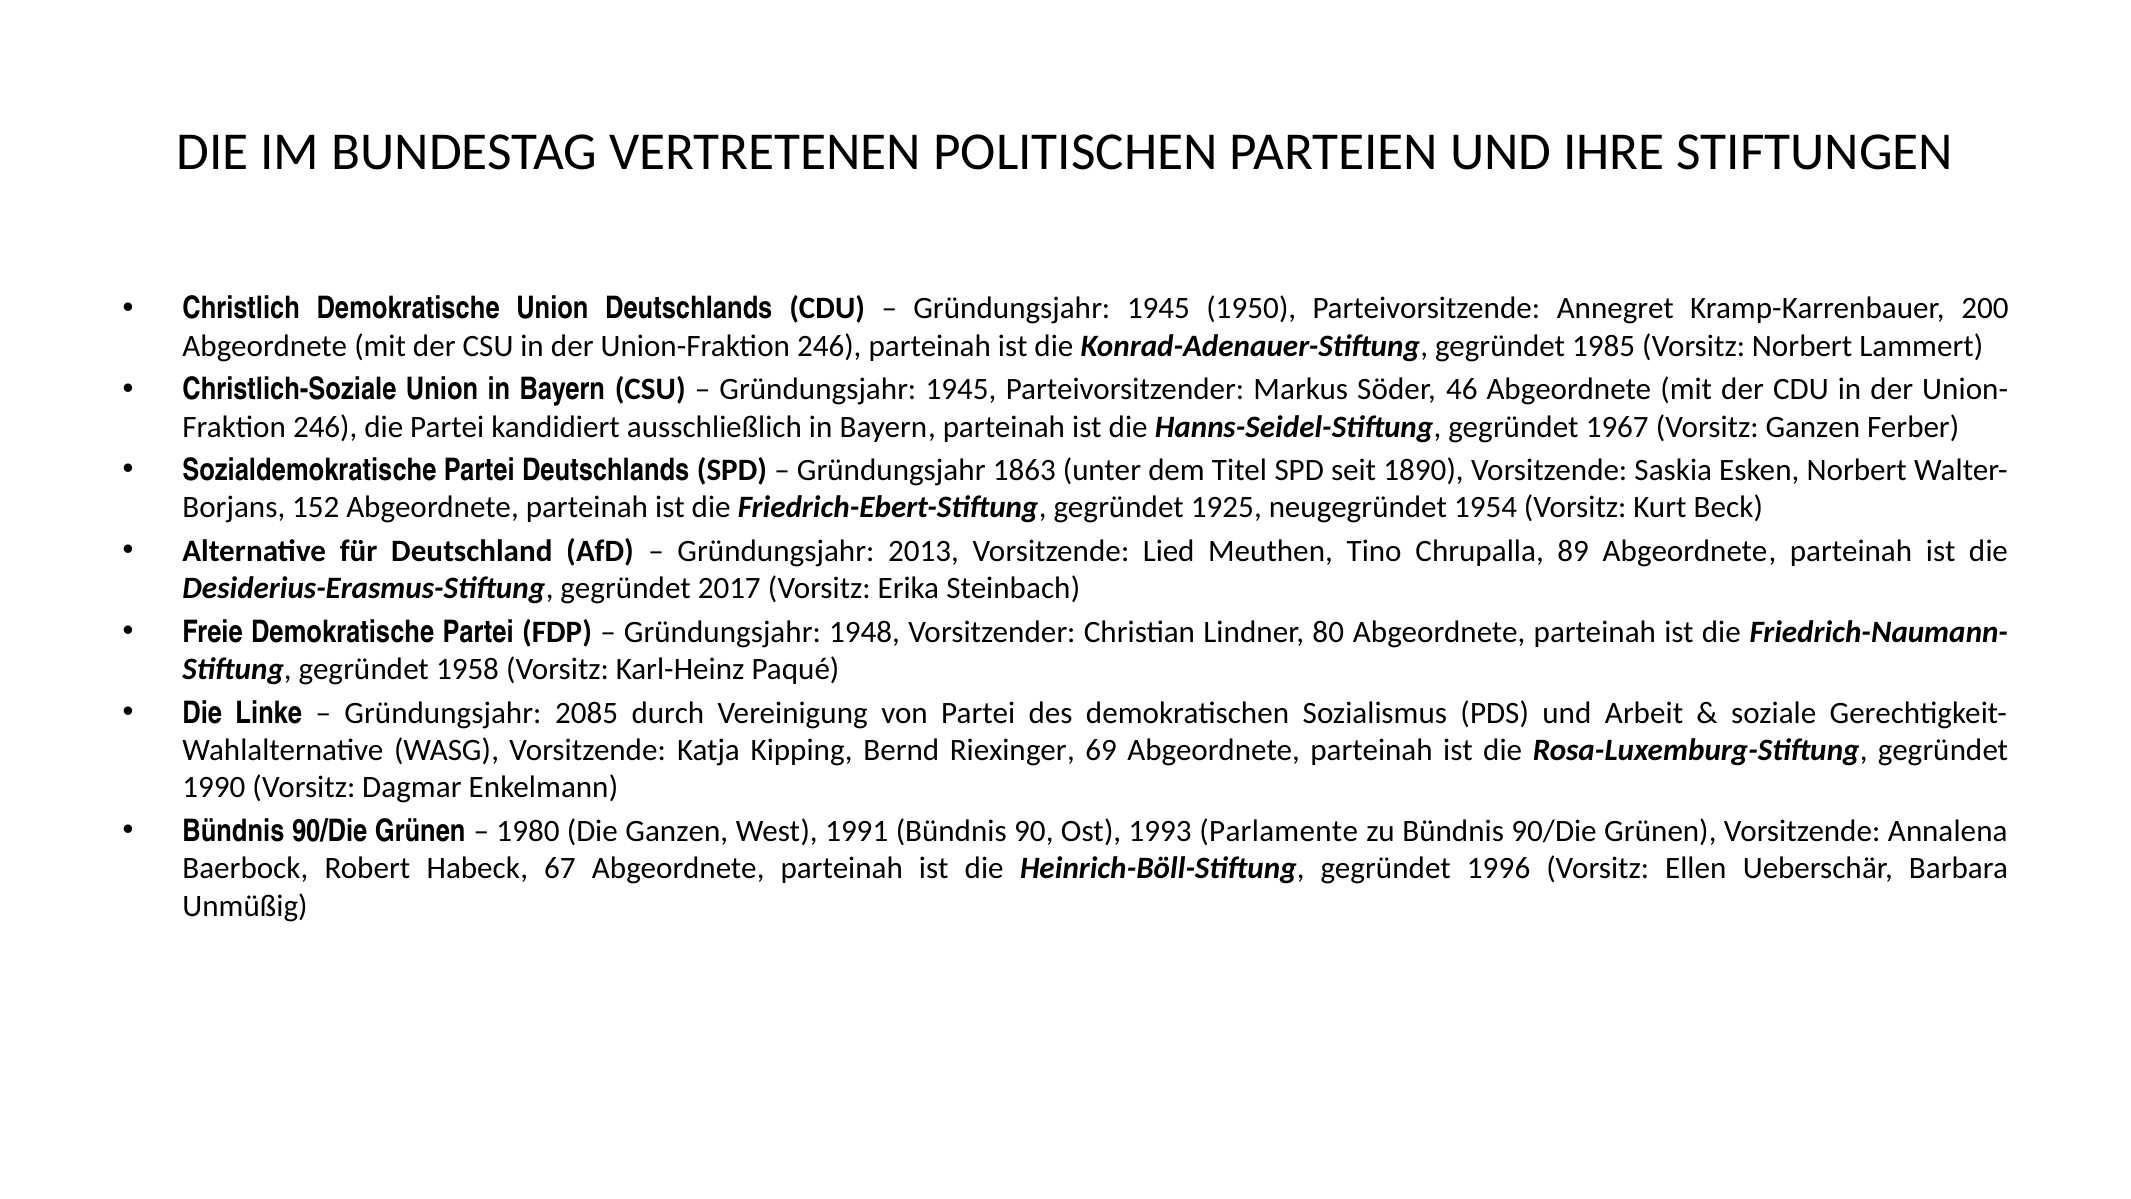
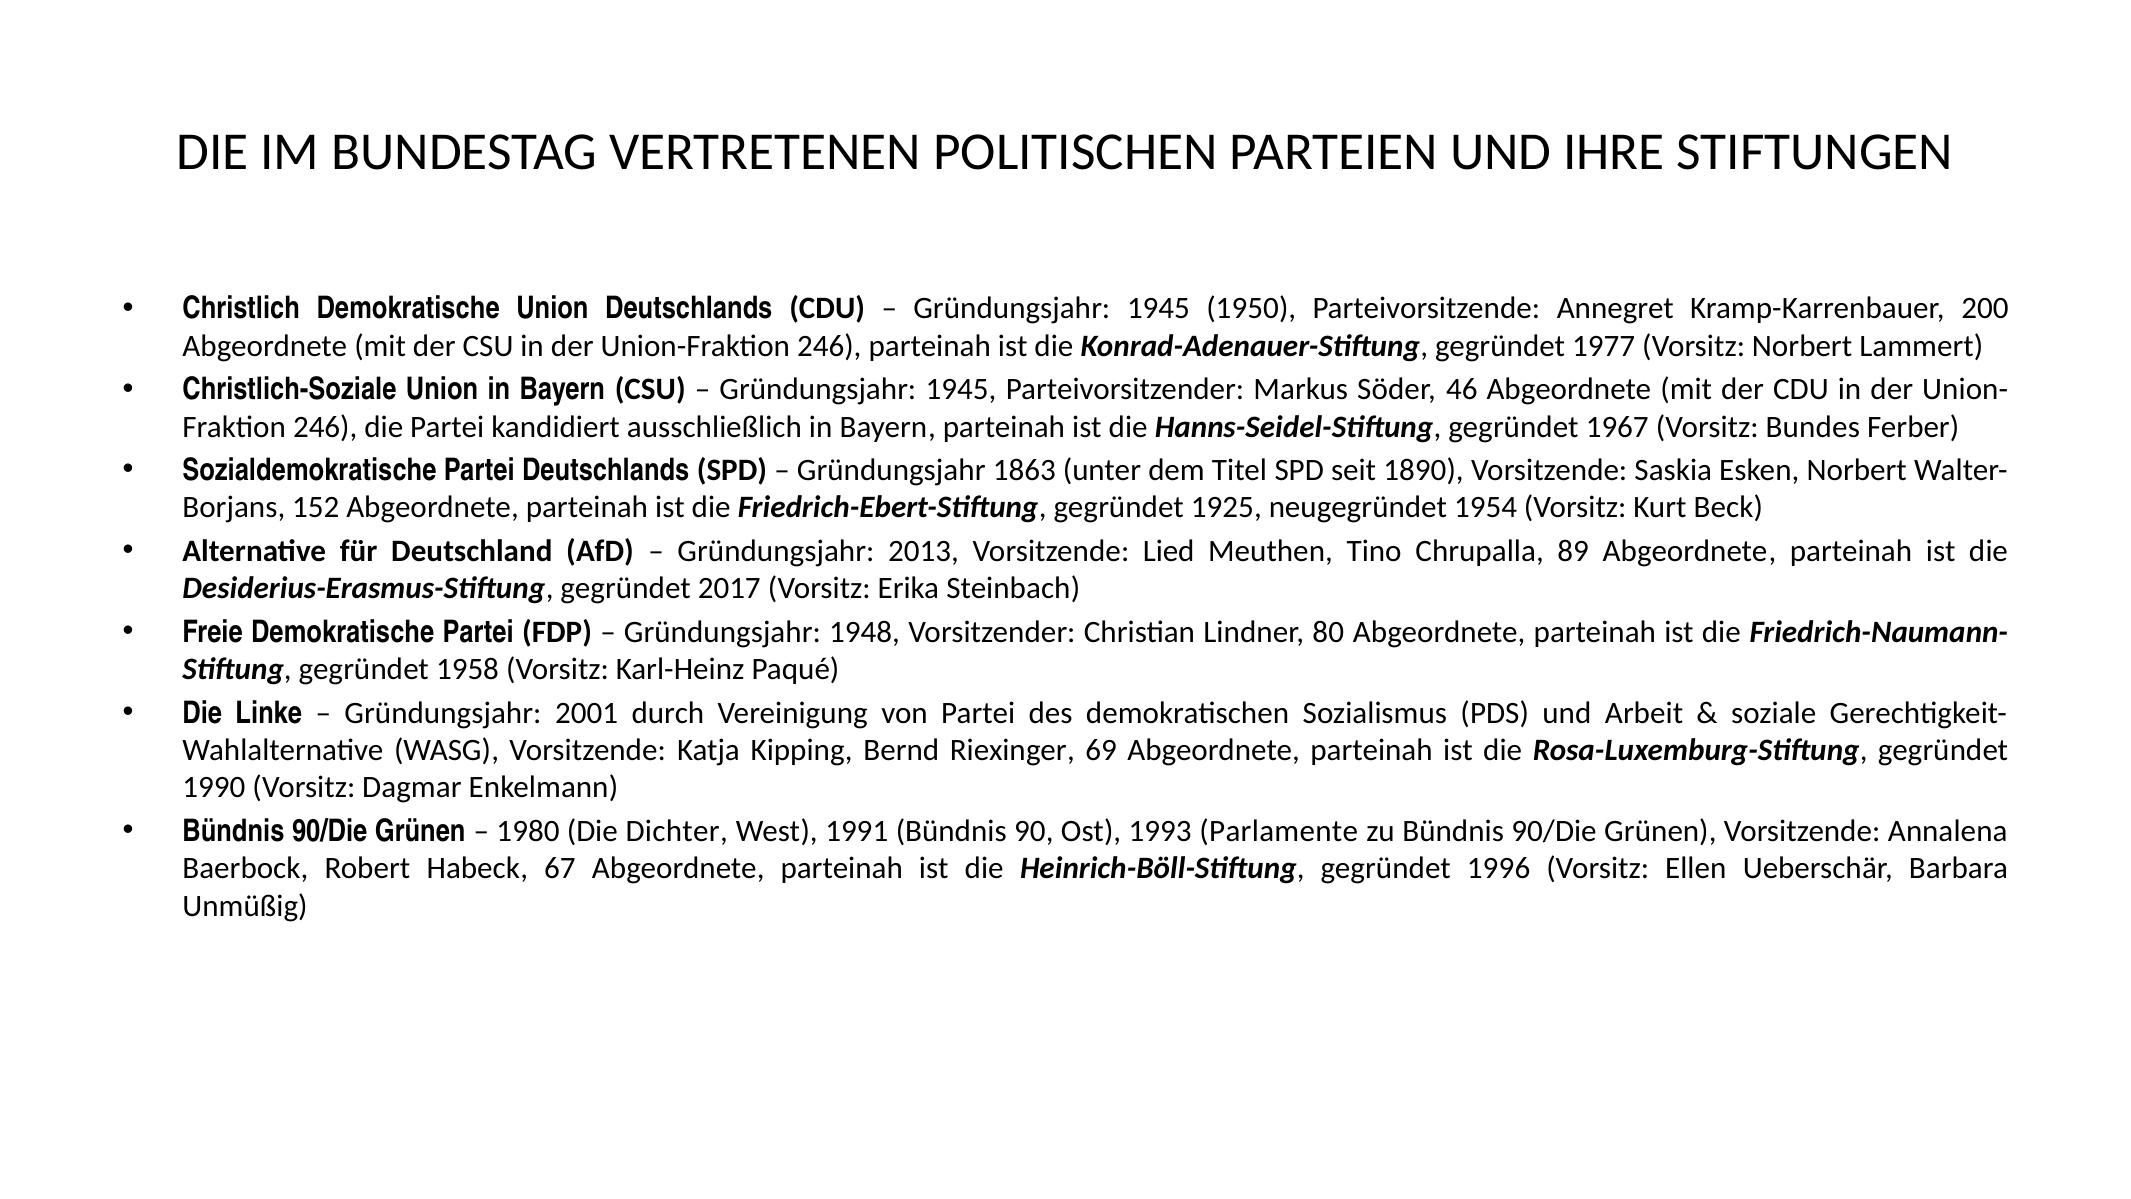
1985: 1985 -> 1977
Vorsitz Ganzen: Ganzen -> Bundes
2085: 2085 -> 2001
Die Ganzen: Ganzen -> Dichter
